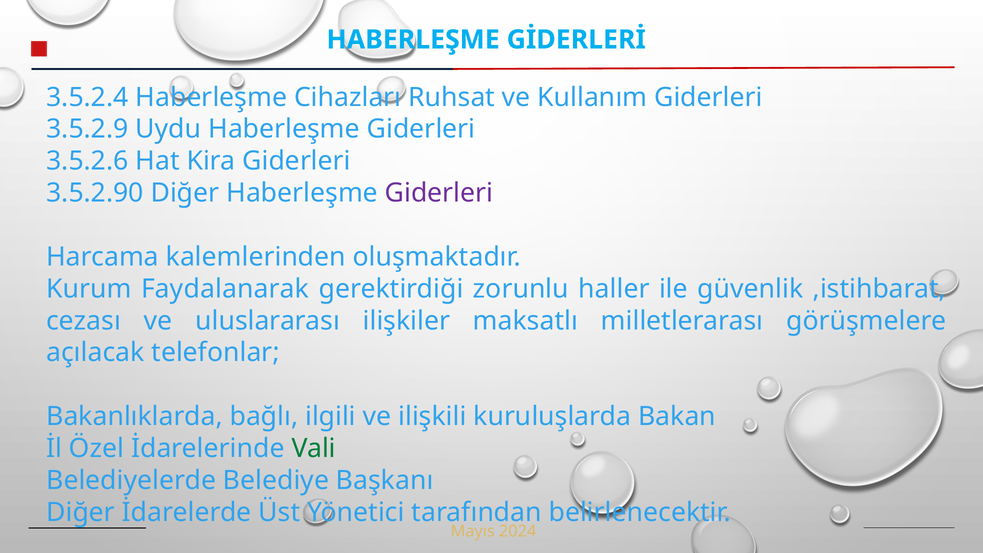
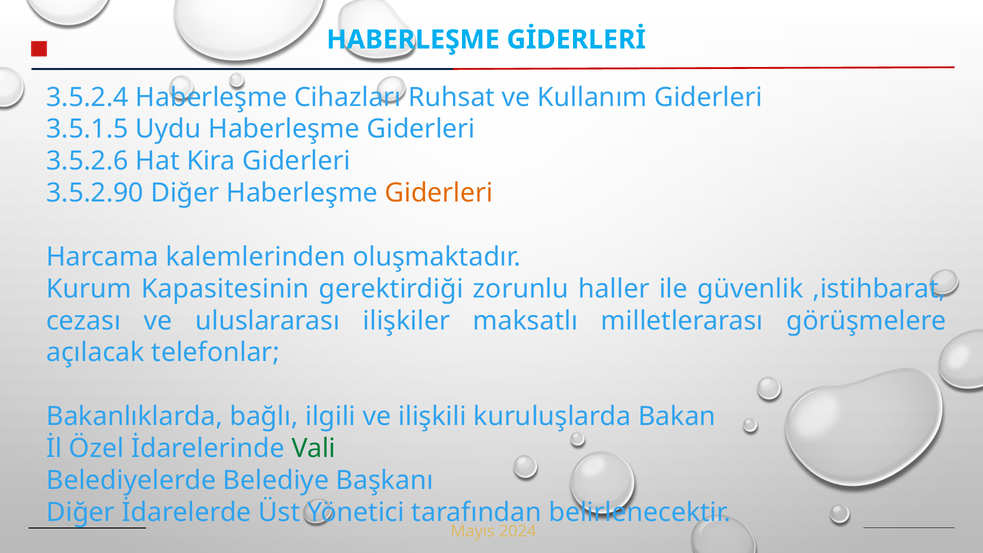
3.5.2.9: 3.5.2.9 -> 3.5.1.5
Giderleri at (439, 193) colour: purple -> orange
Faydalanarak: Faydalanarak -> Kapasitesinin
